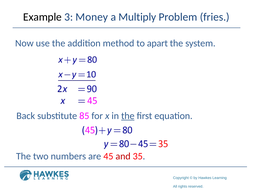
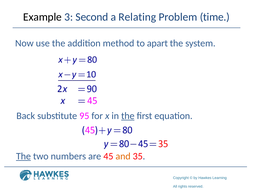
Money: Money -> Second
Multiply: Multiply -> Relating
fries: fries -> time
85: 85 -> 95
The at (23, 156) underline: none -> present
and colour: red -> orange
